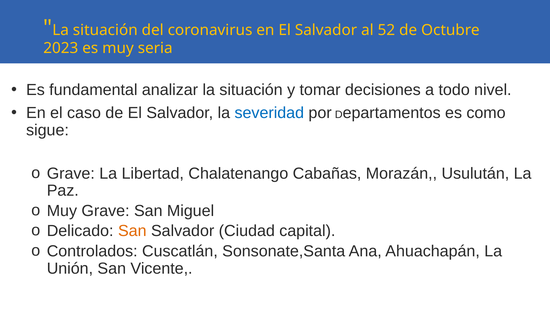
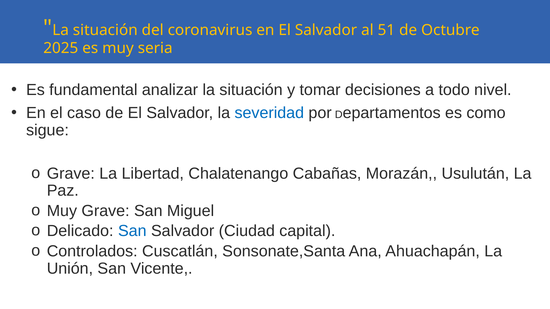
52: 52 -> 51
2023: 2023 -> 2025
San at (132, 231) colour: orange -> blue
